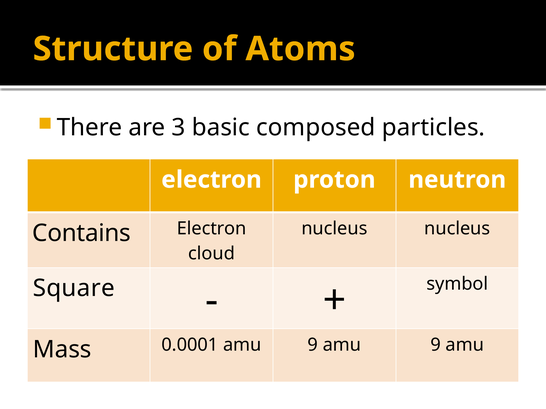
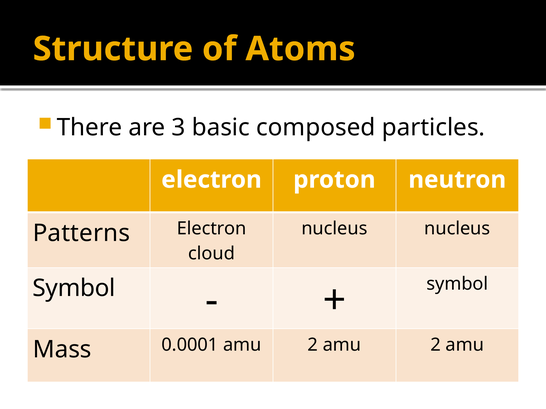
Contains: Contains -> Patterns
Square at (74, 289): Square -> Symbol
0.0001 amu 9: 9 -> 2
9 at (436, 345): 9 -> 2
